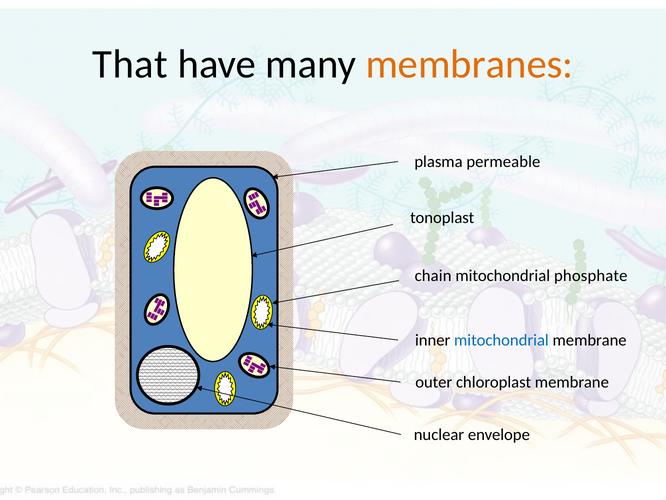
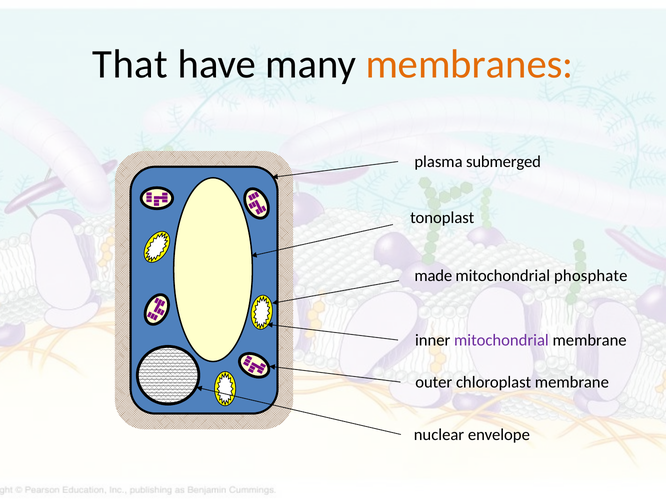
permeable: permeable -> submerged
chain: chain -> made
mitochondrial at (501, 340) colour: blue -> purple
